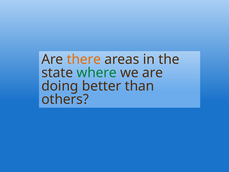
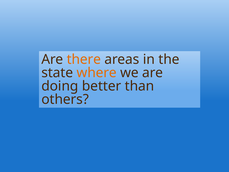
where colour: green -> orange
